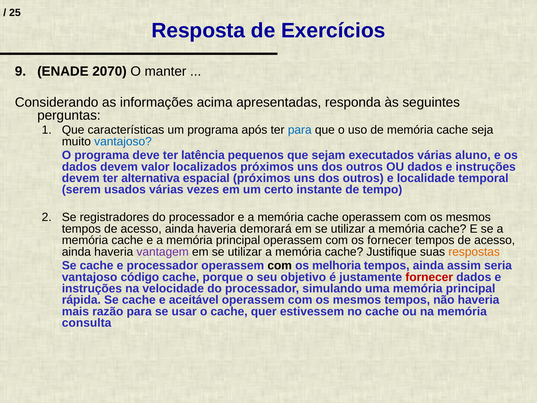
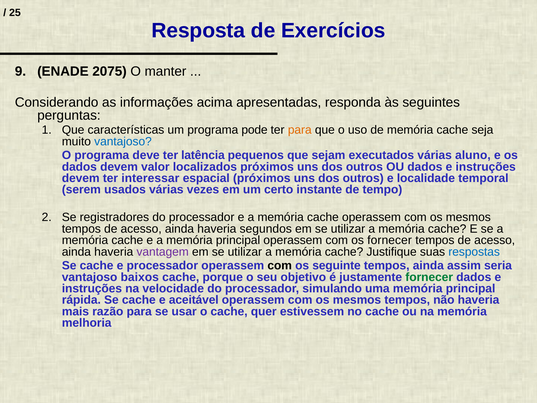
2070: 2070 -> 2075
após: após -> pode
para at (300, 130) colour: blue -> orange
alternativa: alternativa -> interessar
demorará: demorará -> segundos
respostas colour: orange -> blue
melhoria: melhoria -> seguinte
código: código -> baixos
fornecer at (429, 277) colour: red -> green
consulta: consulta -> melhoria
